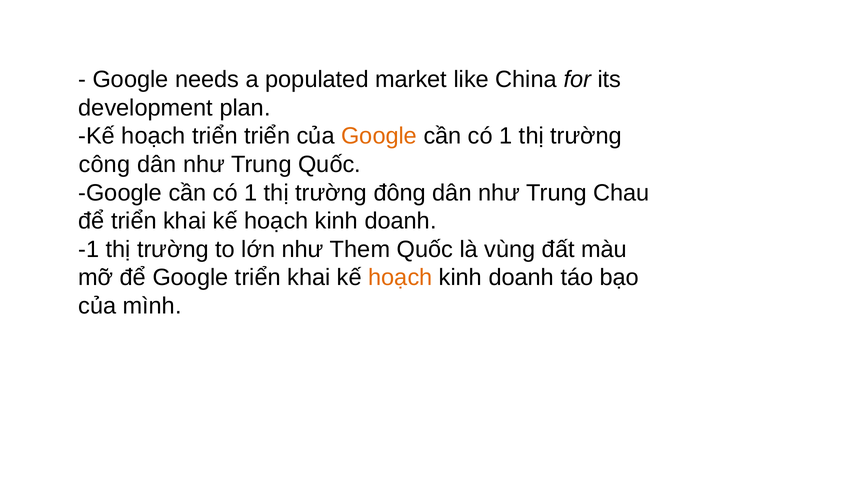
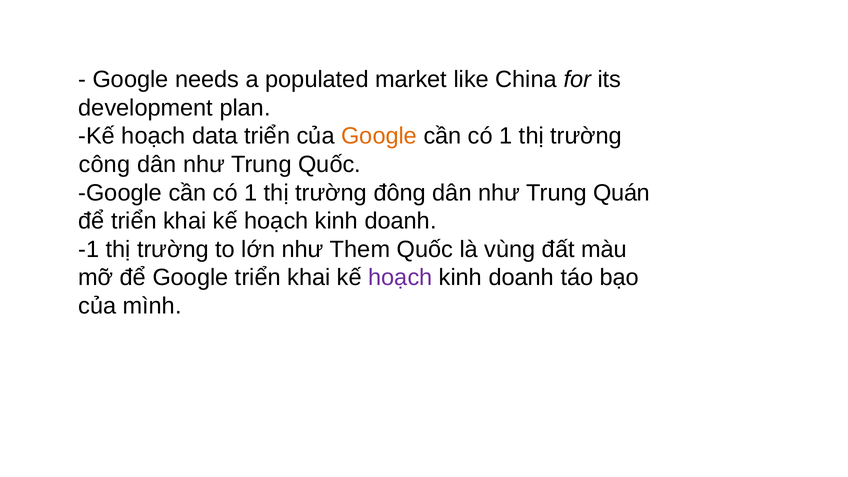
hoạch triển: triển -> data
Chau: Chau -> Quán
hoạch at (400, 278) colour: orange -> purple
